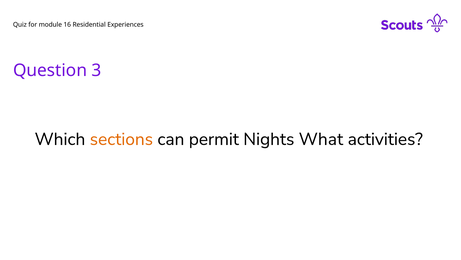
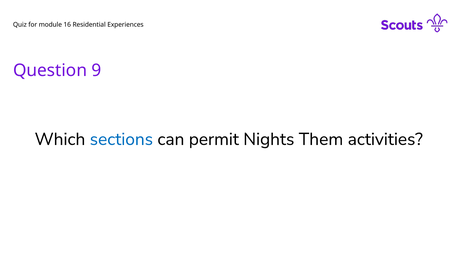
3: 3 -> 9
sections colour: orange -> blue
What: What -> Them
